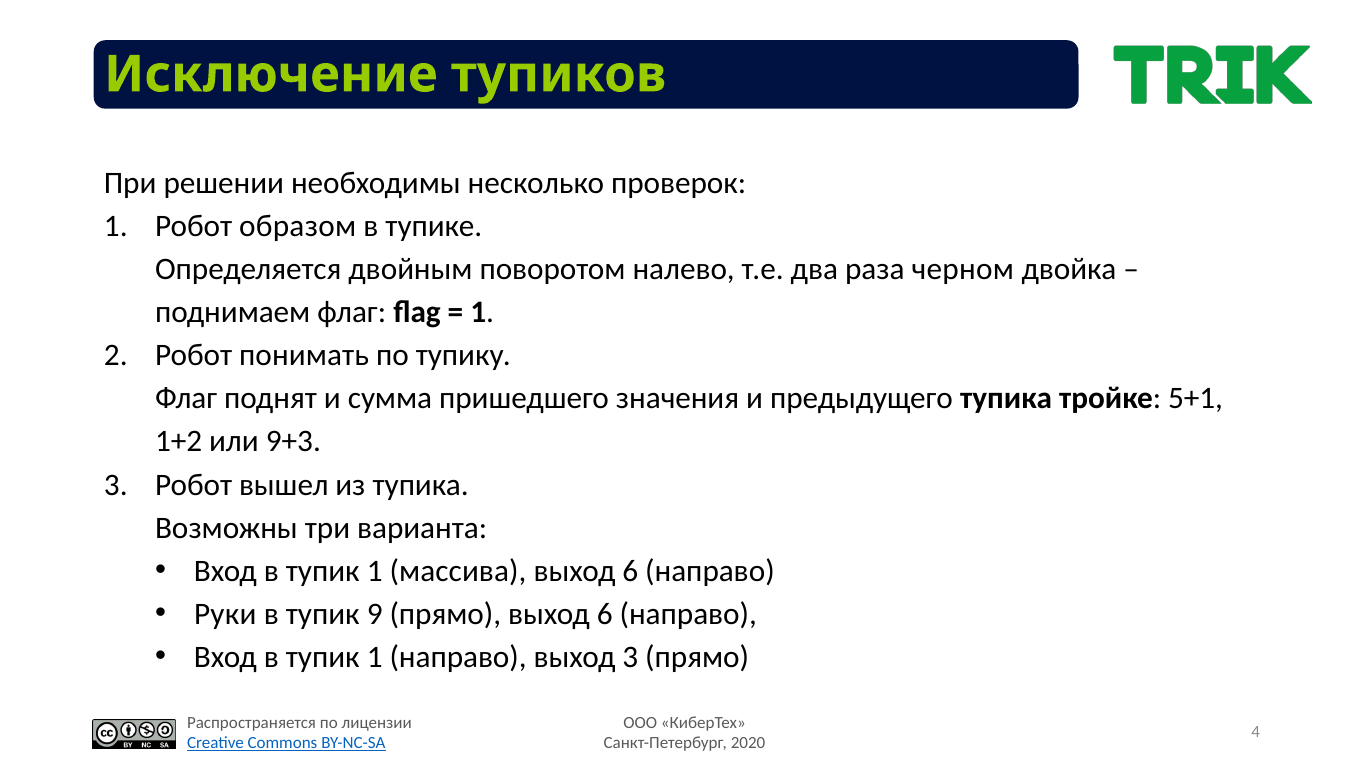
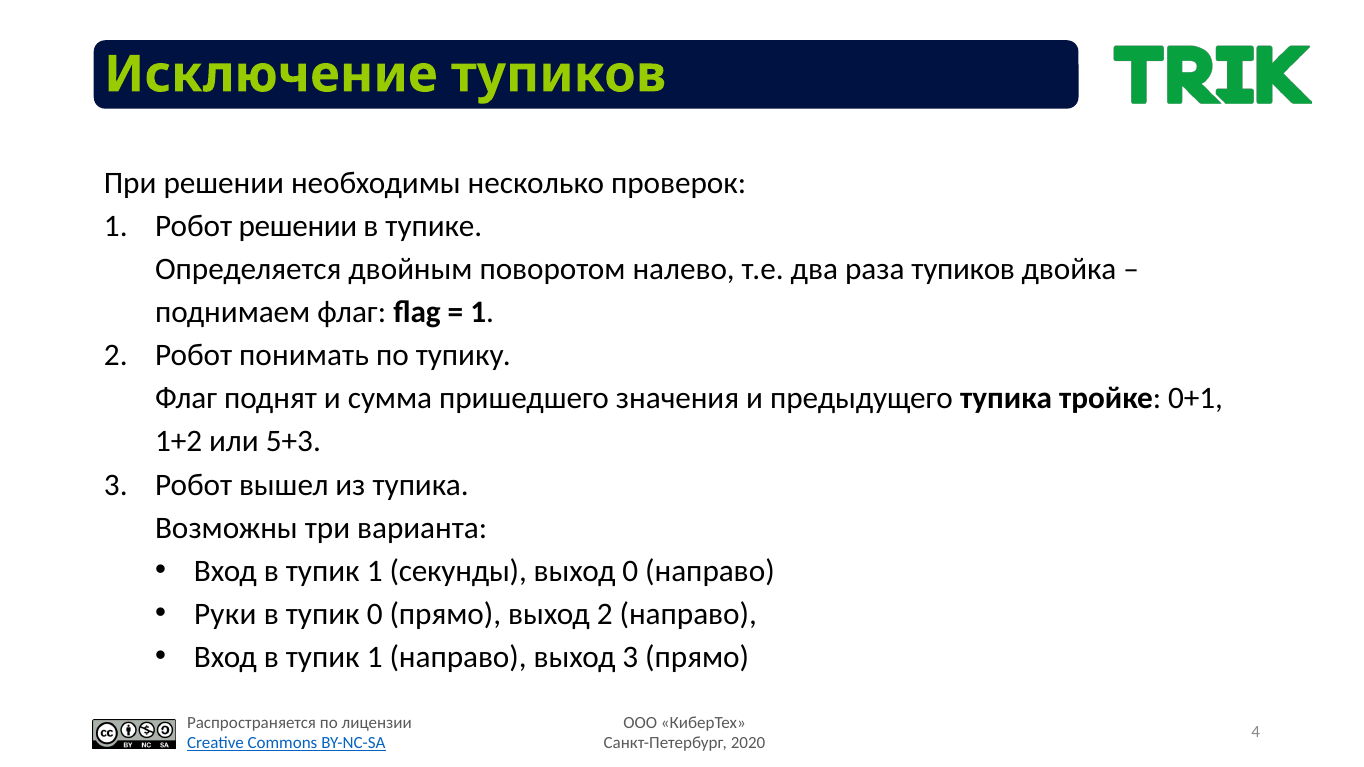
Робот образом: образом -> решении
раза черном: черном -> тупиков
5+1: 5+1 -> 0+1
9+3: 9+3 -> 5+3
массива: массива -> секунды
6 at (630, 571): 6 -> 0
тупик 9: 9 -> 0
прямо выход 6: 6 -> 2
